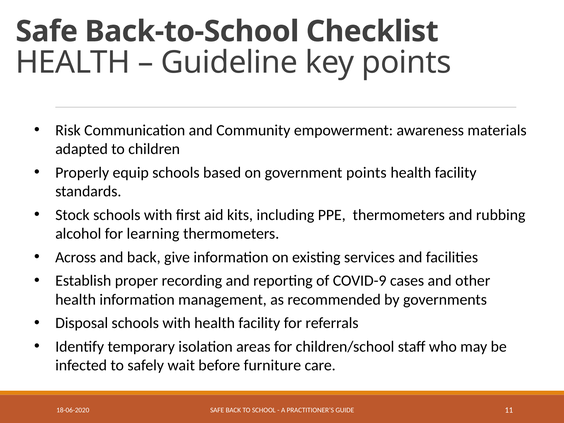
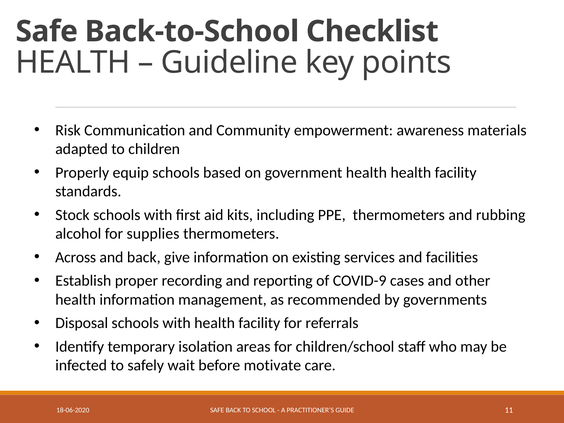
government points: points -> health
learning: learning -> supplies
furniture: furniture -> motivate
